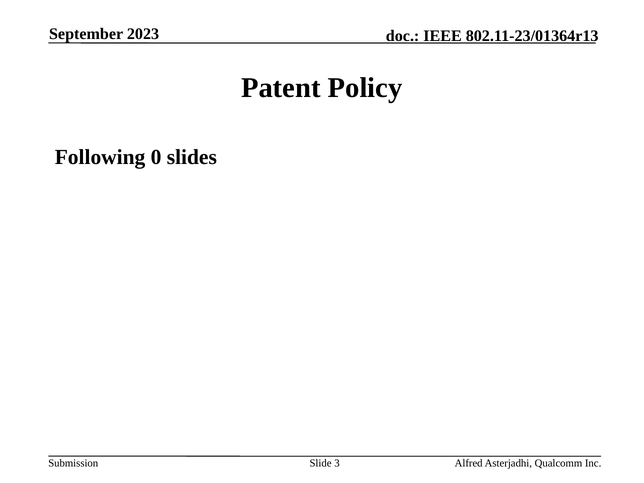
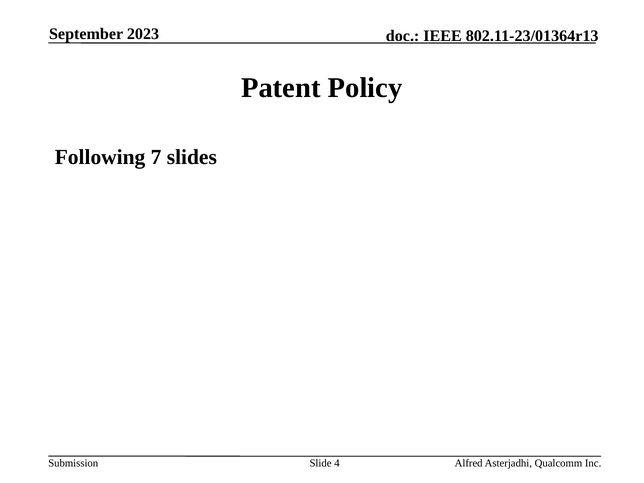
0: 0 -> 7
3: 3 -> 4
